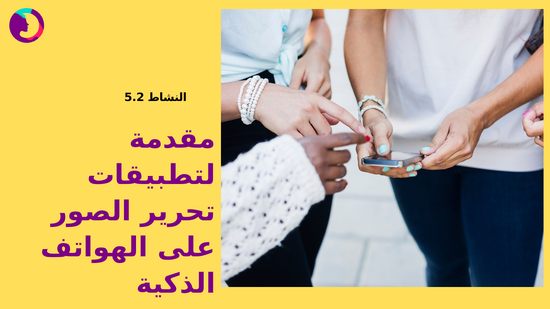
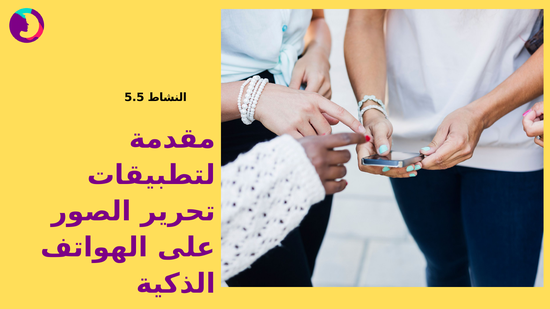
5.2: 5.2 -> 5.5
